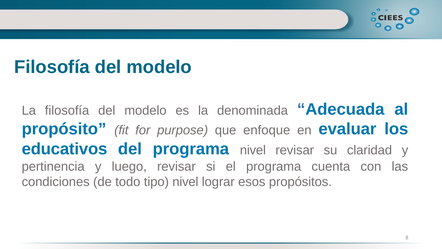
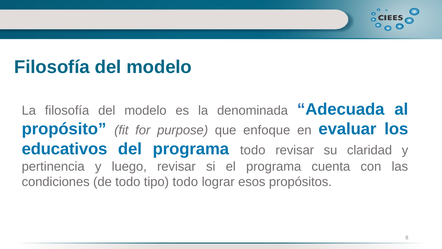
programa nivel: nivel -> todo
tipo nivel: nivel -> todo
